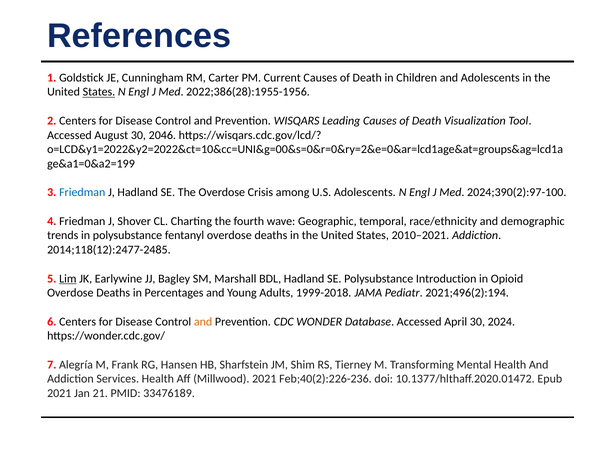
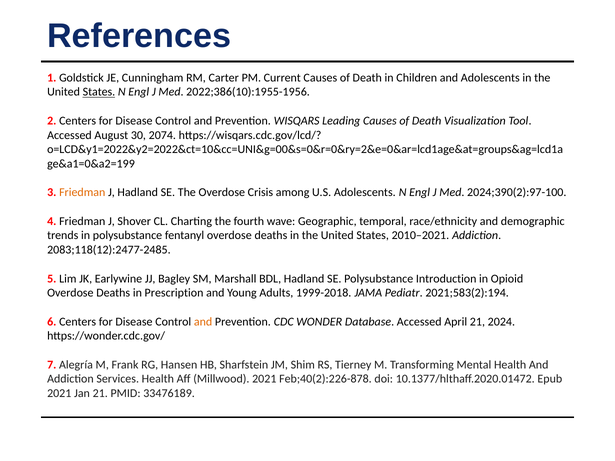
2022;386(28):1955-1956: 2022;386(28):1955-1956 -> 2022;386(10):1955-1956
2046: 2046 -> 2074
Friedman at (82, 193) colour: blue -> orange
2014;118(12):2477-2485: 2014;118(12):2477-2485 -> 2083;118(12):2477-2485
Lim underline: present -> none
Percentages: Percentages -> Prescription
2021;496(2):194: 2021;496(2):194 -> 2021;583(2):194
April 30: 30 -> 21
Feb;40(2):226-236: Feb;40(2):226-236 -> Feb;40(2):226-878
